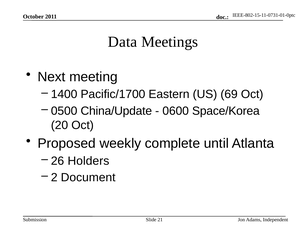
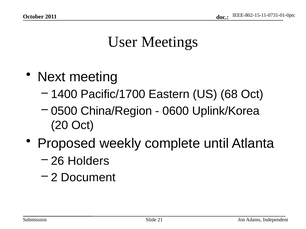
Data: Data -> User
69: 69 -> 68
China/Update: China/Update -> China/Region
Space/Korea: Space/Korea -> Uplink/Korea
